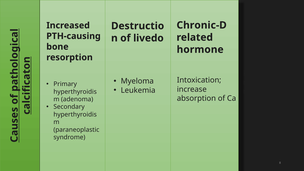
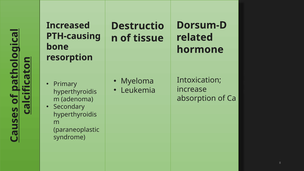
Chronic-D: Chronic-D -> Dorsum-D
livedo: livedo -> tissue
